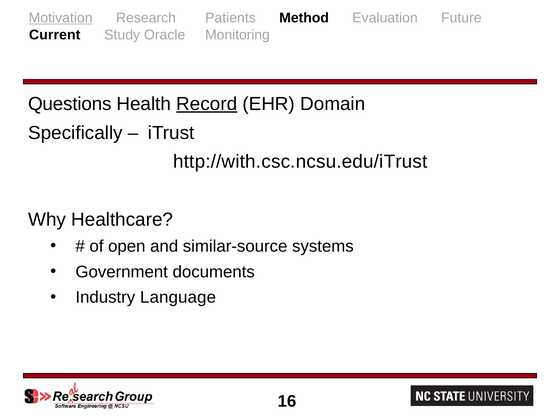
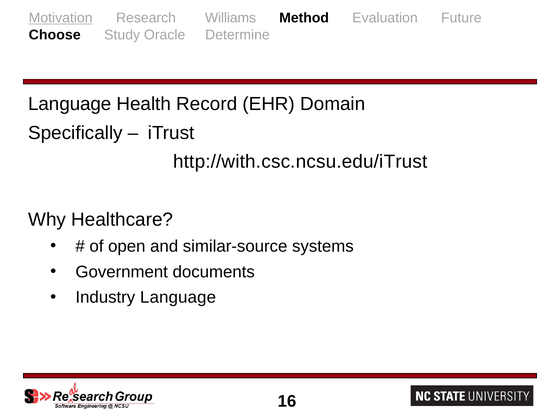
Patients: Patients -> Williams
Current: Current -> Choose
Monitoring: Monitoring -> Determine
Questions at (70, 104): Questions -> Language
Record underline: present -> none
